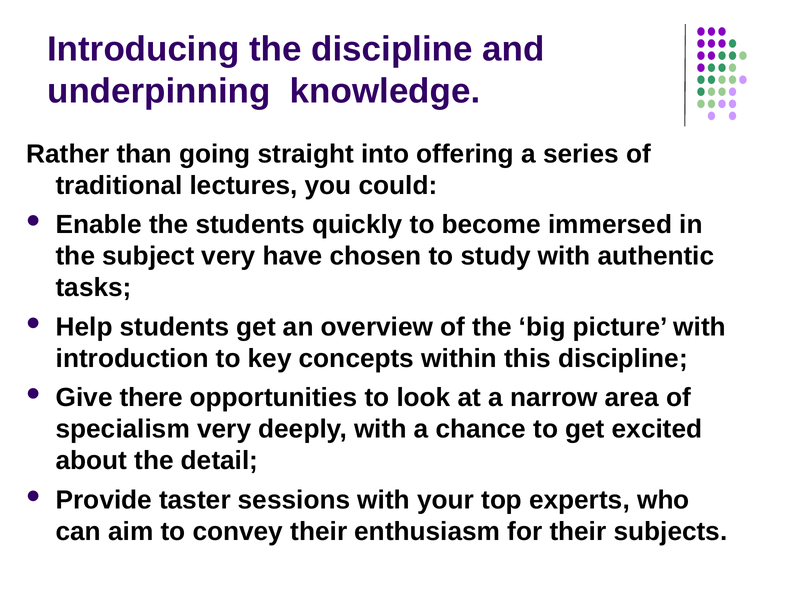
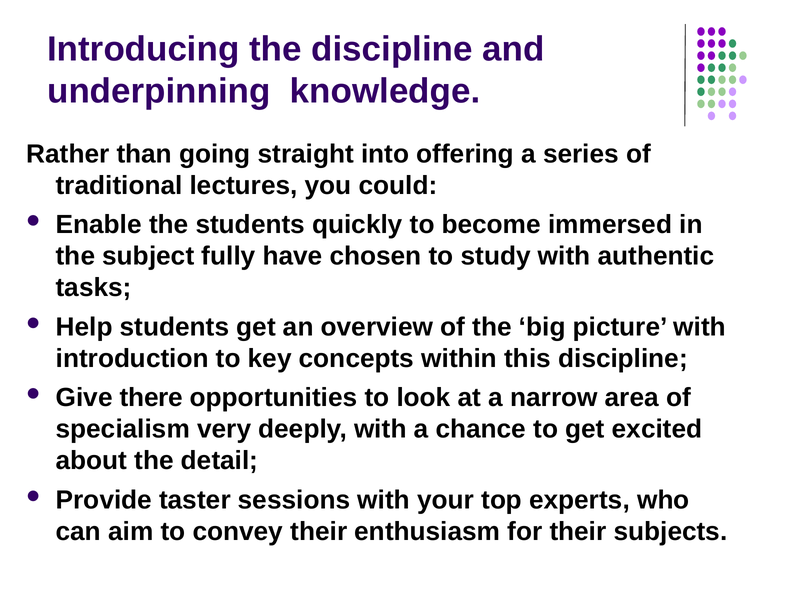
subject very: very -> fully
